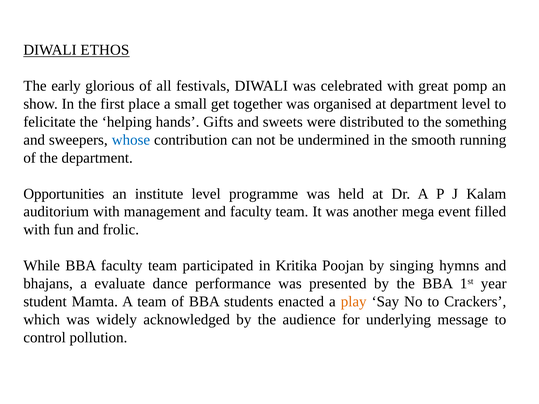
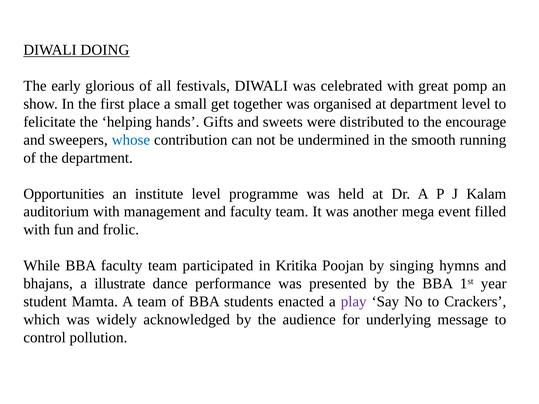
ETHOS: ETHOS -> DOING
something: something -> encourage
evaluate: evaluate -> illustrate
play colour: orange -> purple
